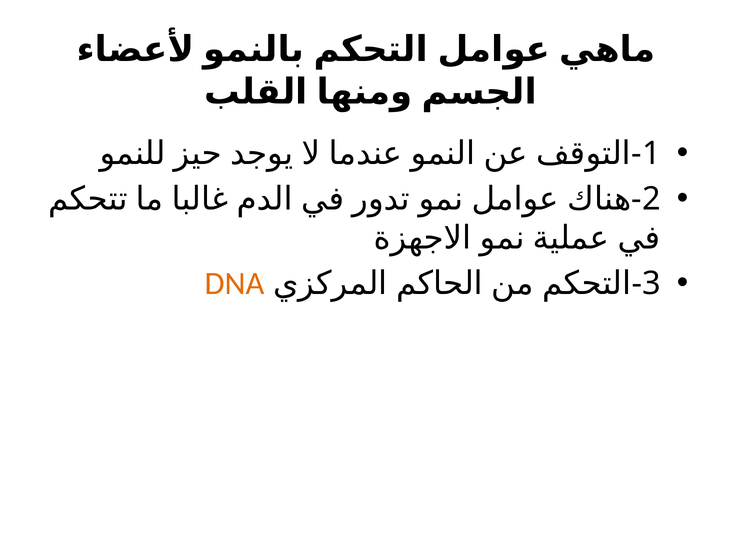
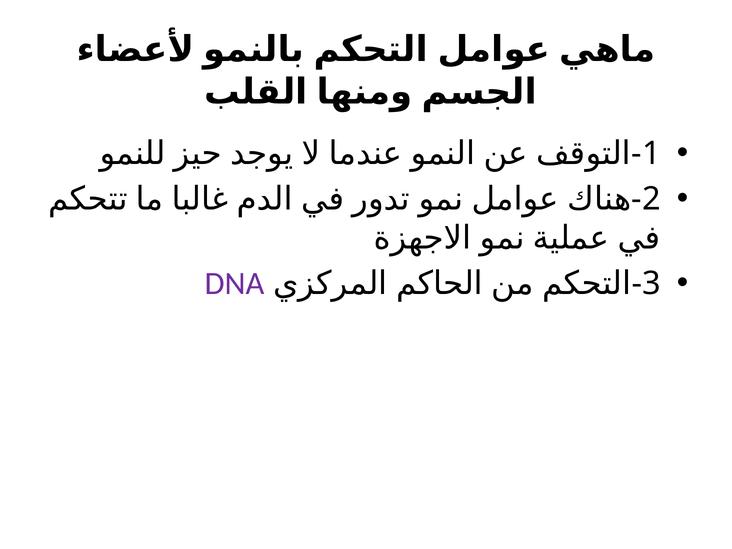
DNA colour: orange -> purple
